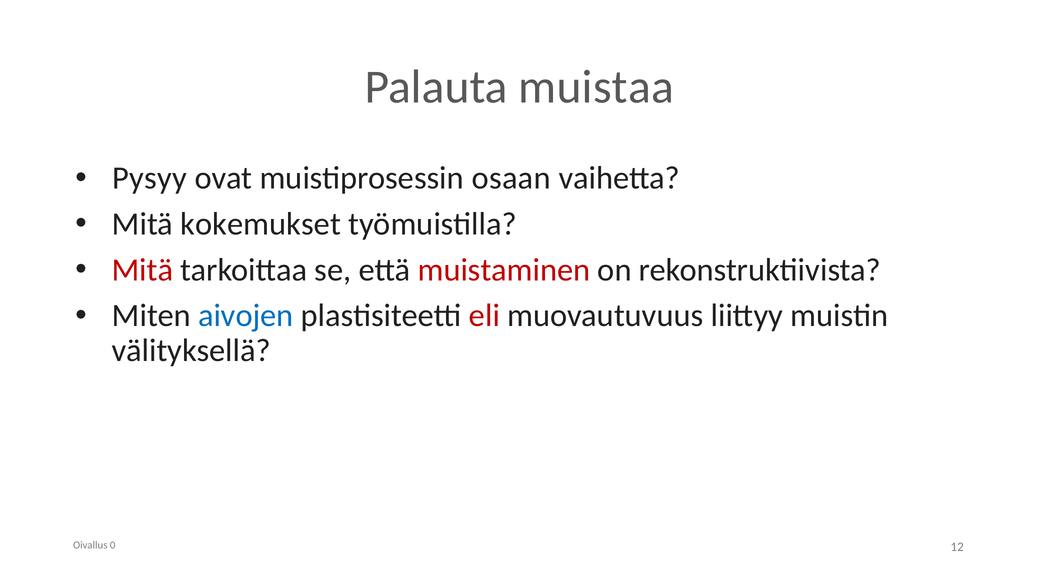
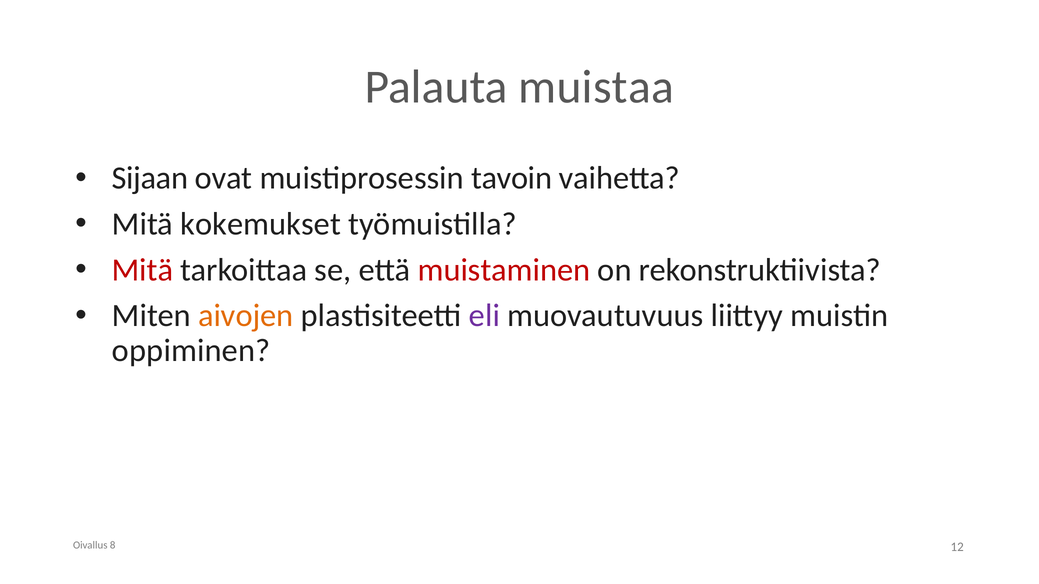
Pysyy: Pysyy -> Sijaan
osaan: osaan -> tavoin
aivojen colour: blue -> orange
eli colour: red -> purple
välityksellä: välityksellä -> oppiminen
0: 0 -> 8
